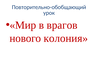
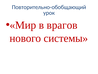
колония: колония -> системы
